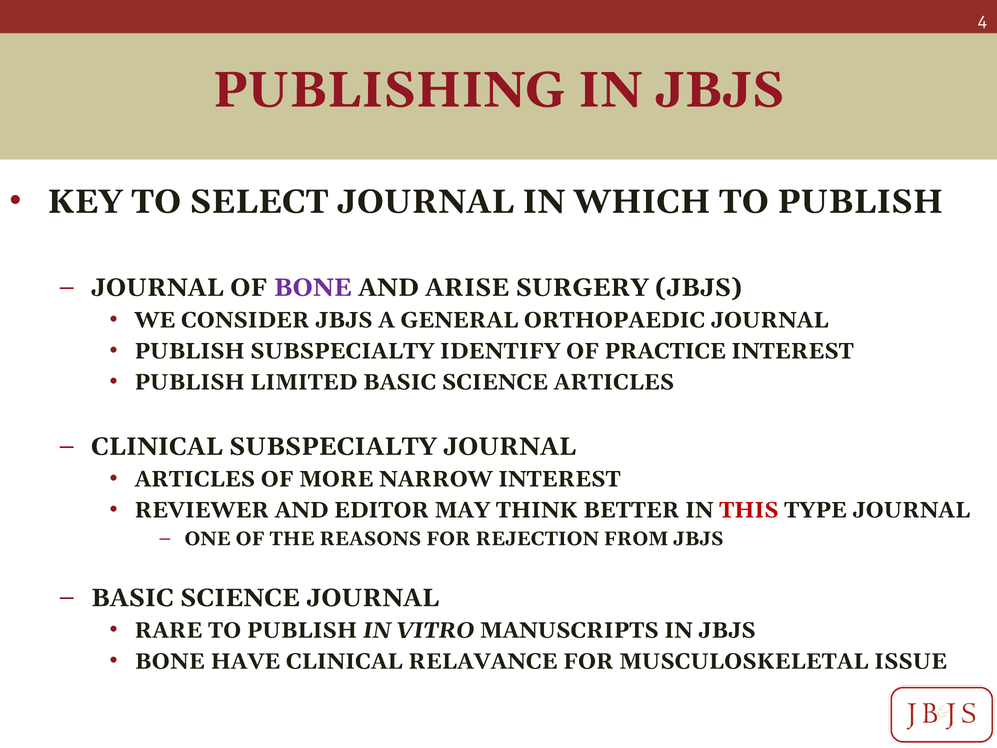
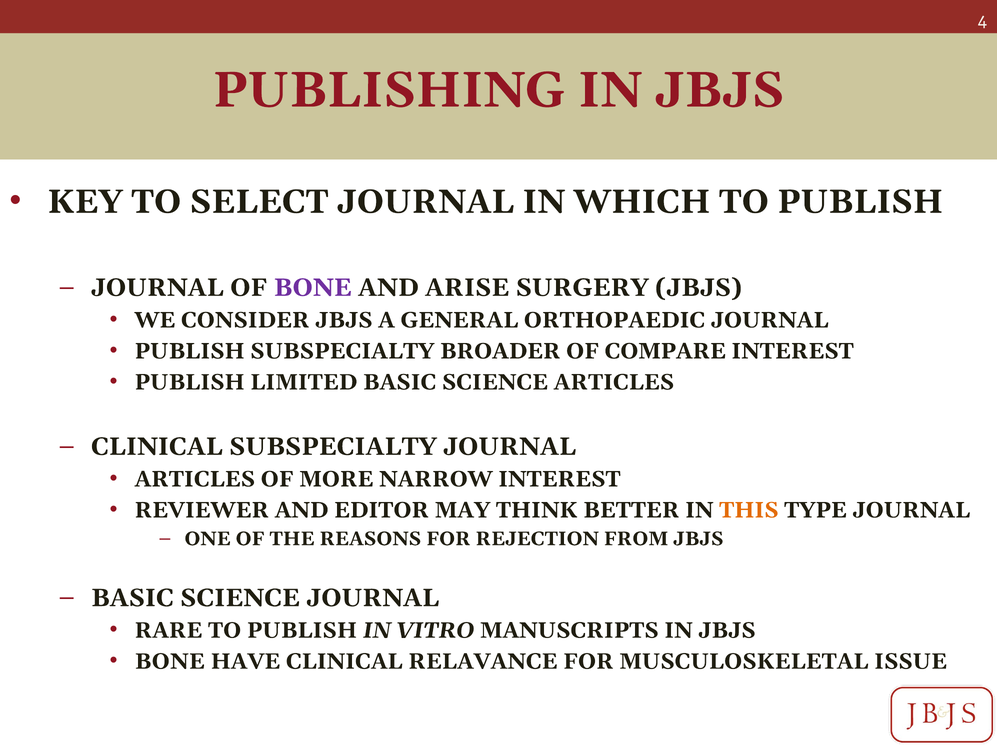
IDENTIFY: IDENTIFY -> BROADER
PRACTICE: PRACTICE -> COMPARE
THIS colour: red -> orange
